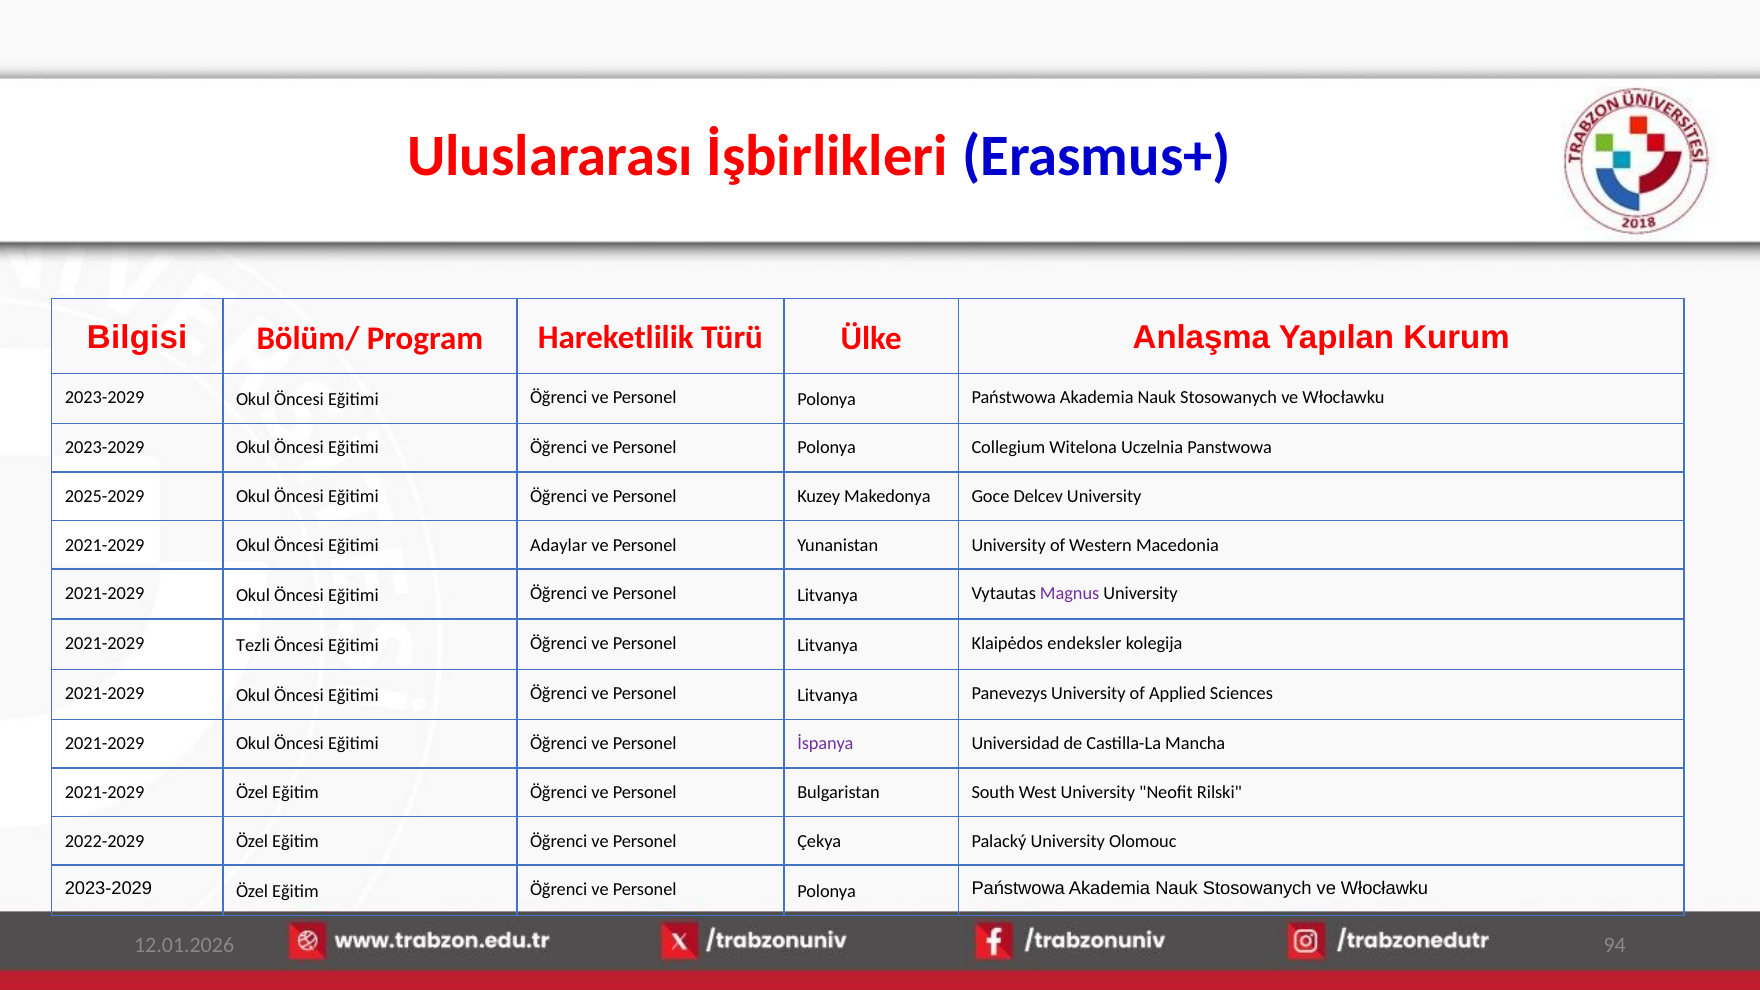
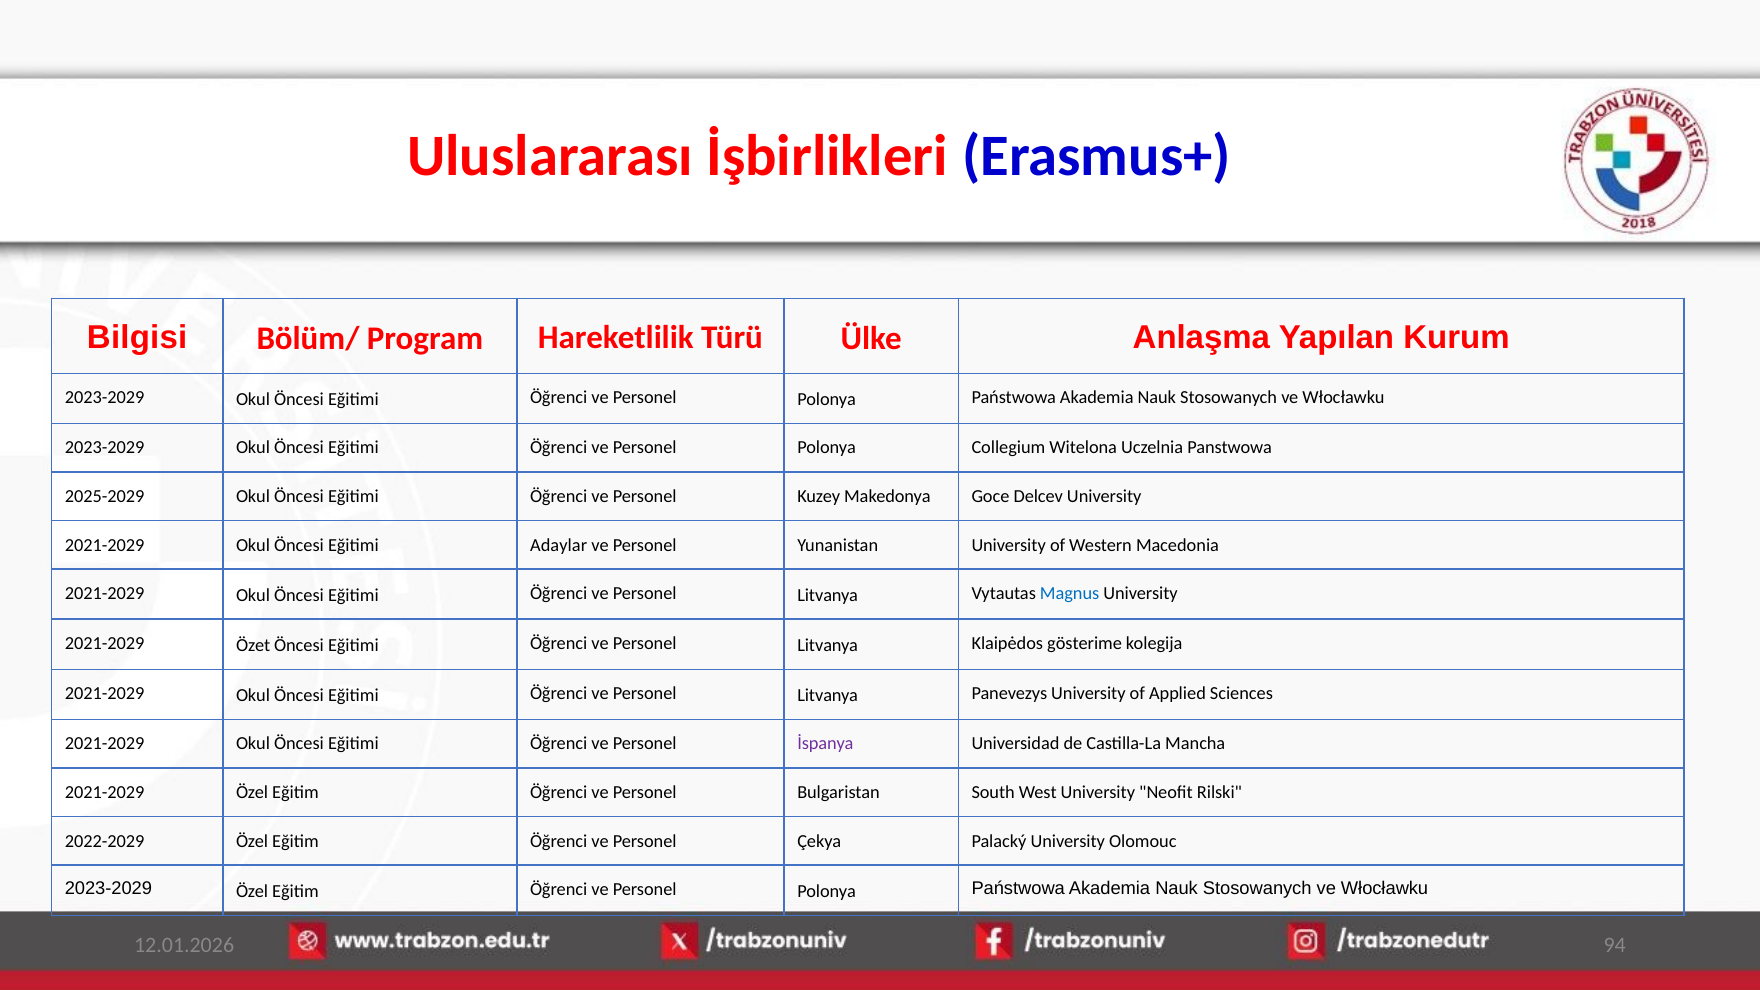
Magnus colour: purple -> blue
Tezli: Tezli -> Özet
endeksler: endeksler -> gösterime
